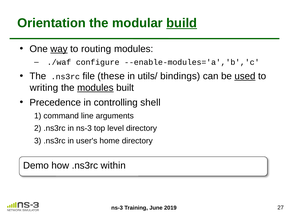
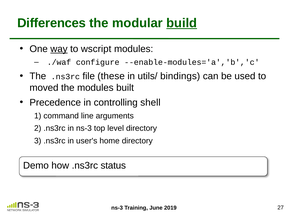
Orientation: Orientation -> Differences
routing: routing -> wscript
used underline: present -> none
writing: writing -> moved
modules at (95, 88) underline: present -> none
within: within -> status
